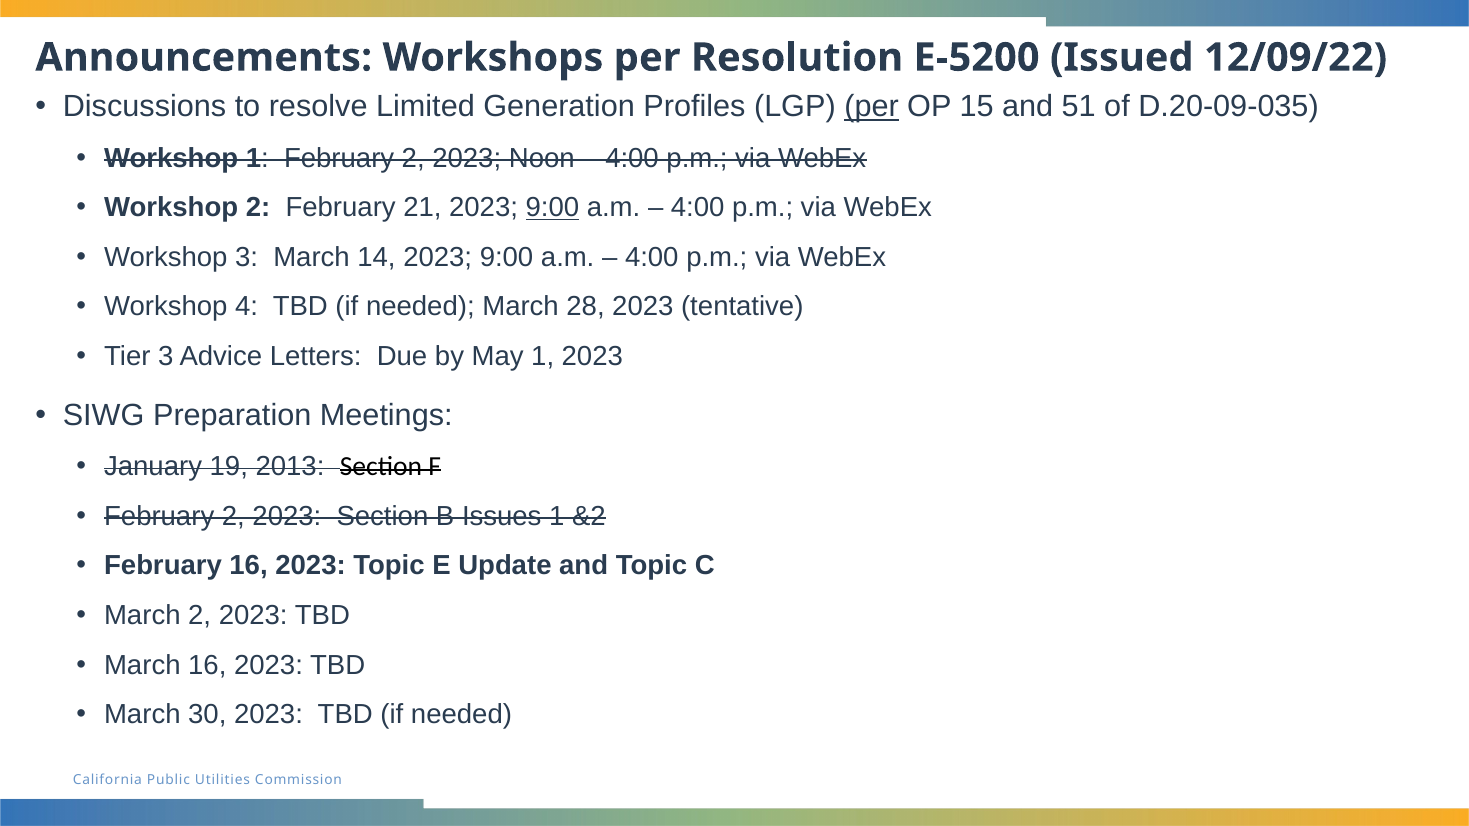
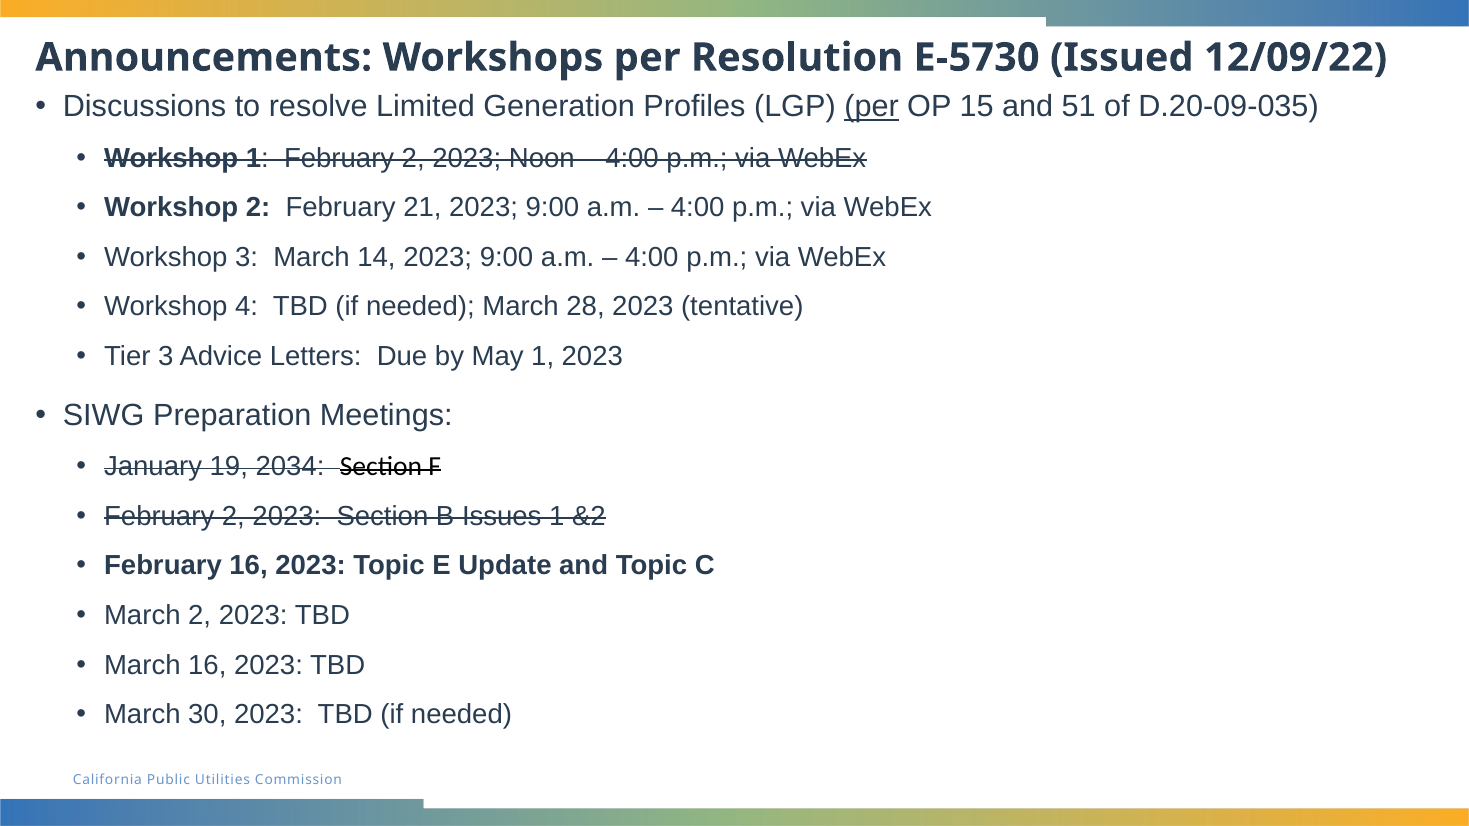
E-5200: E-5200 -> E-5730
9:00 at (552, 208) underline: present -> none
2013: 2013 -> 2034
